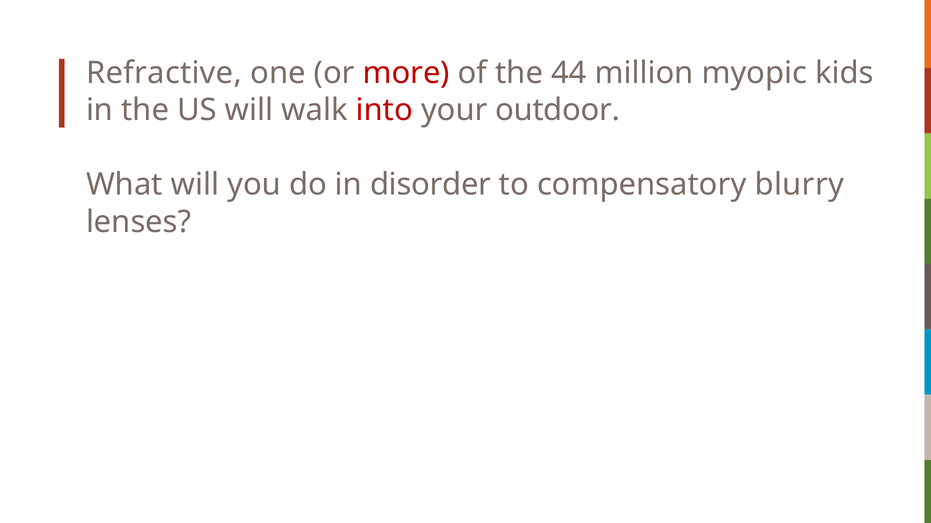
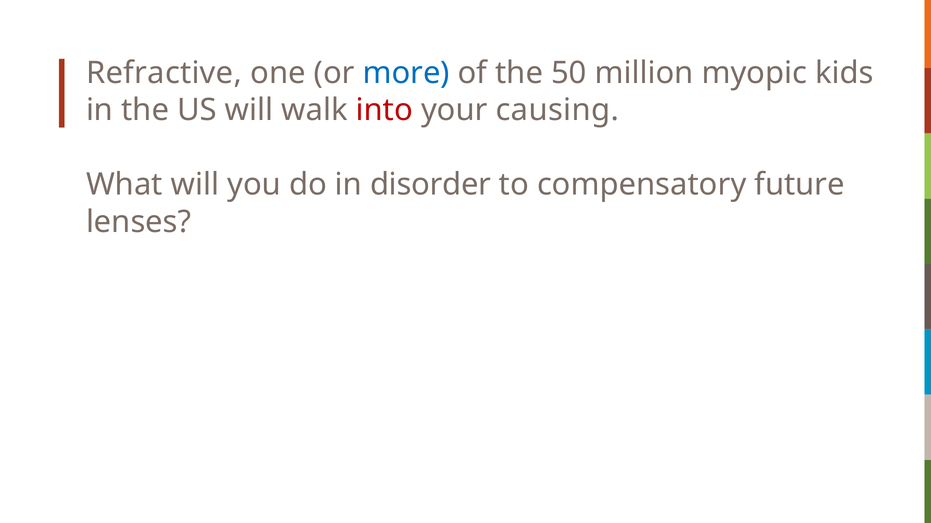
more colour: red -> blue
44: 44 -> 50
outdoor: outdoor -> causing
blurry: blurry -> future
